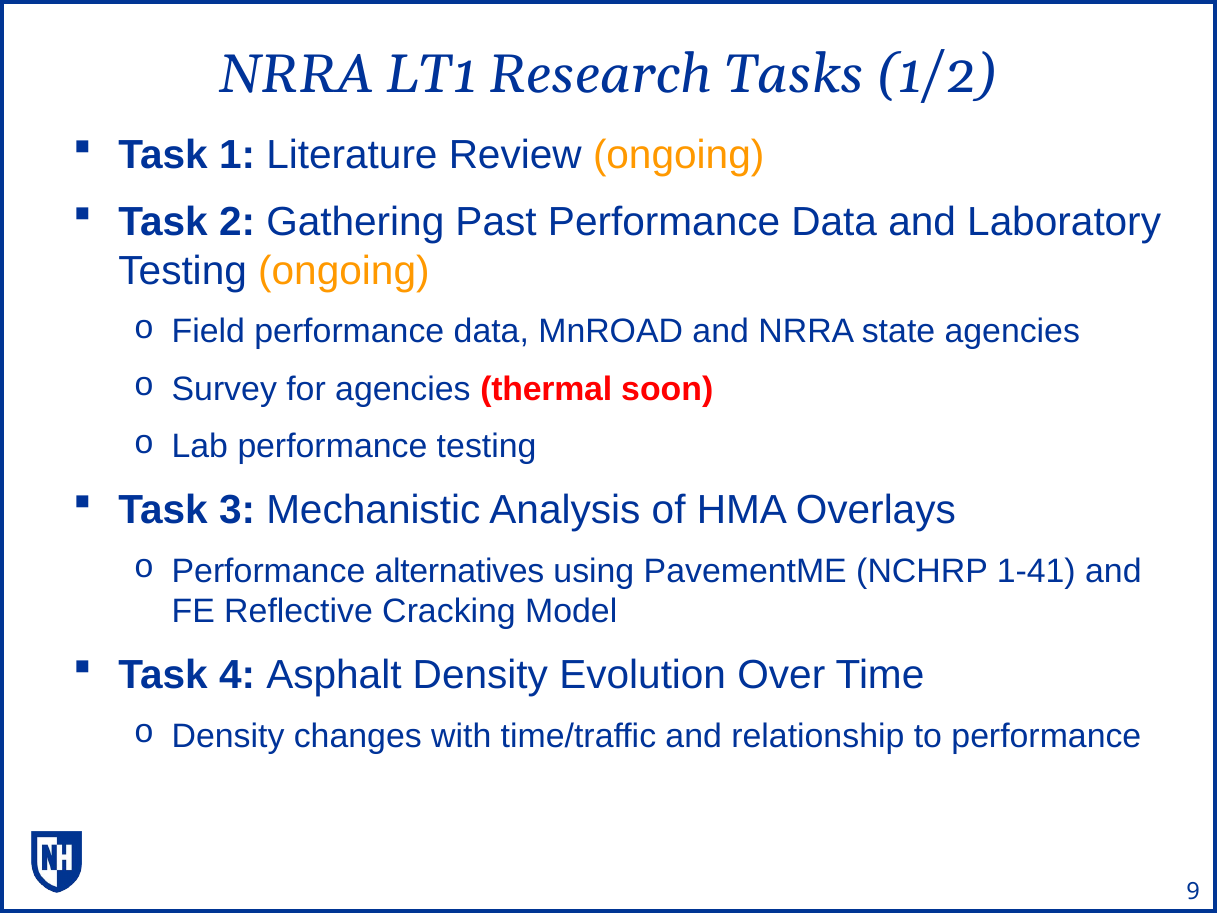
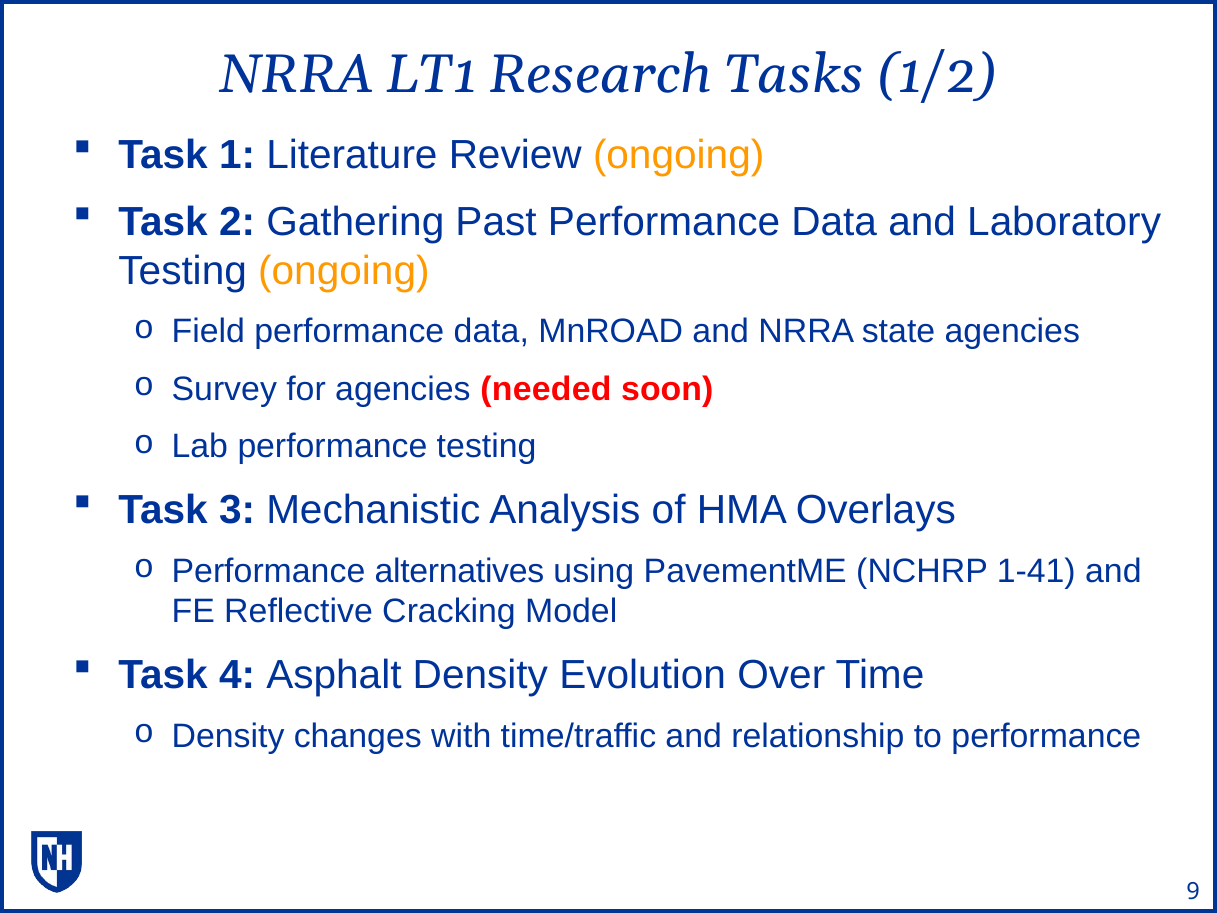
thermal: thermal -> needed
